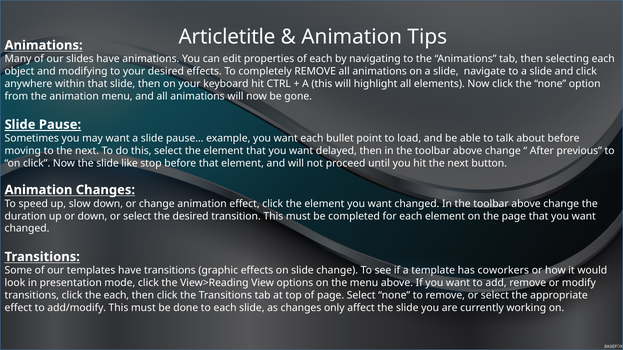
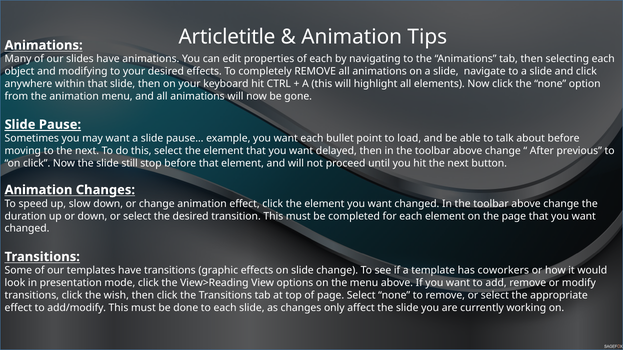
like: like -> still
the each: each -> wish
